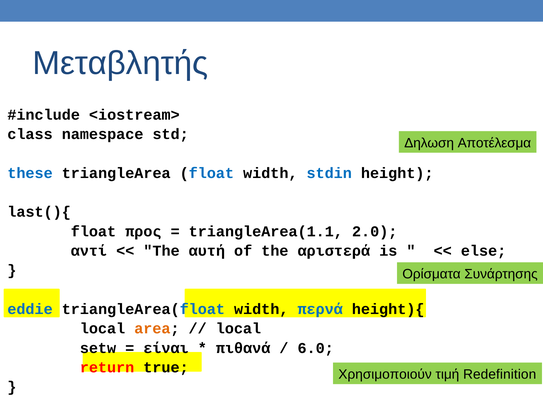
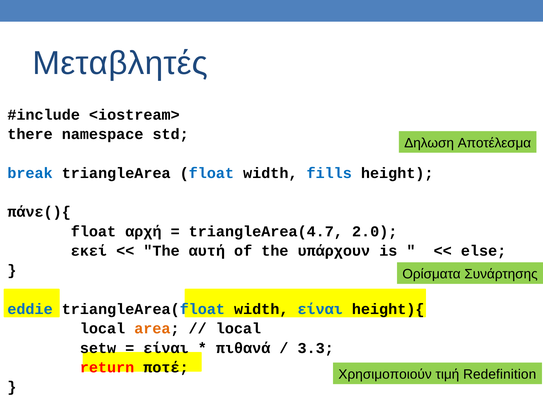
Μεταβλητής: Μεταβλητής -> Μεταβλητές
class: class -> there
these: these -> break
stdin: stdin -> fills
last(){: last(){ -> πάνε(){
προς: προς -> αρχή
triangleArea(1.1: triangleArea(1.1 -> triangleArea(4.7
αντί: αντί -> εκεί
αριστερά: αριστερά -> υπάρχουν
width περνά: περνά -> είναι
6.0: 6.0 -> 3.3
true: true -> ποτέ
